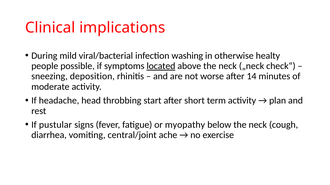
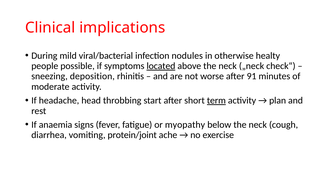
washing: washing -> nodules
14: 14 -> 91
term underline: none -> present
pustular: pustular -> anaemia
central/joint: central/joint -> protein/joint
